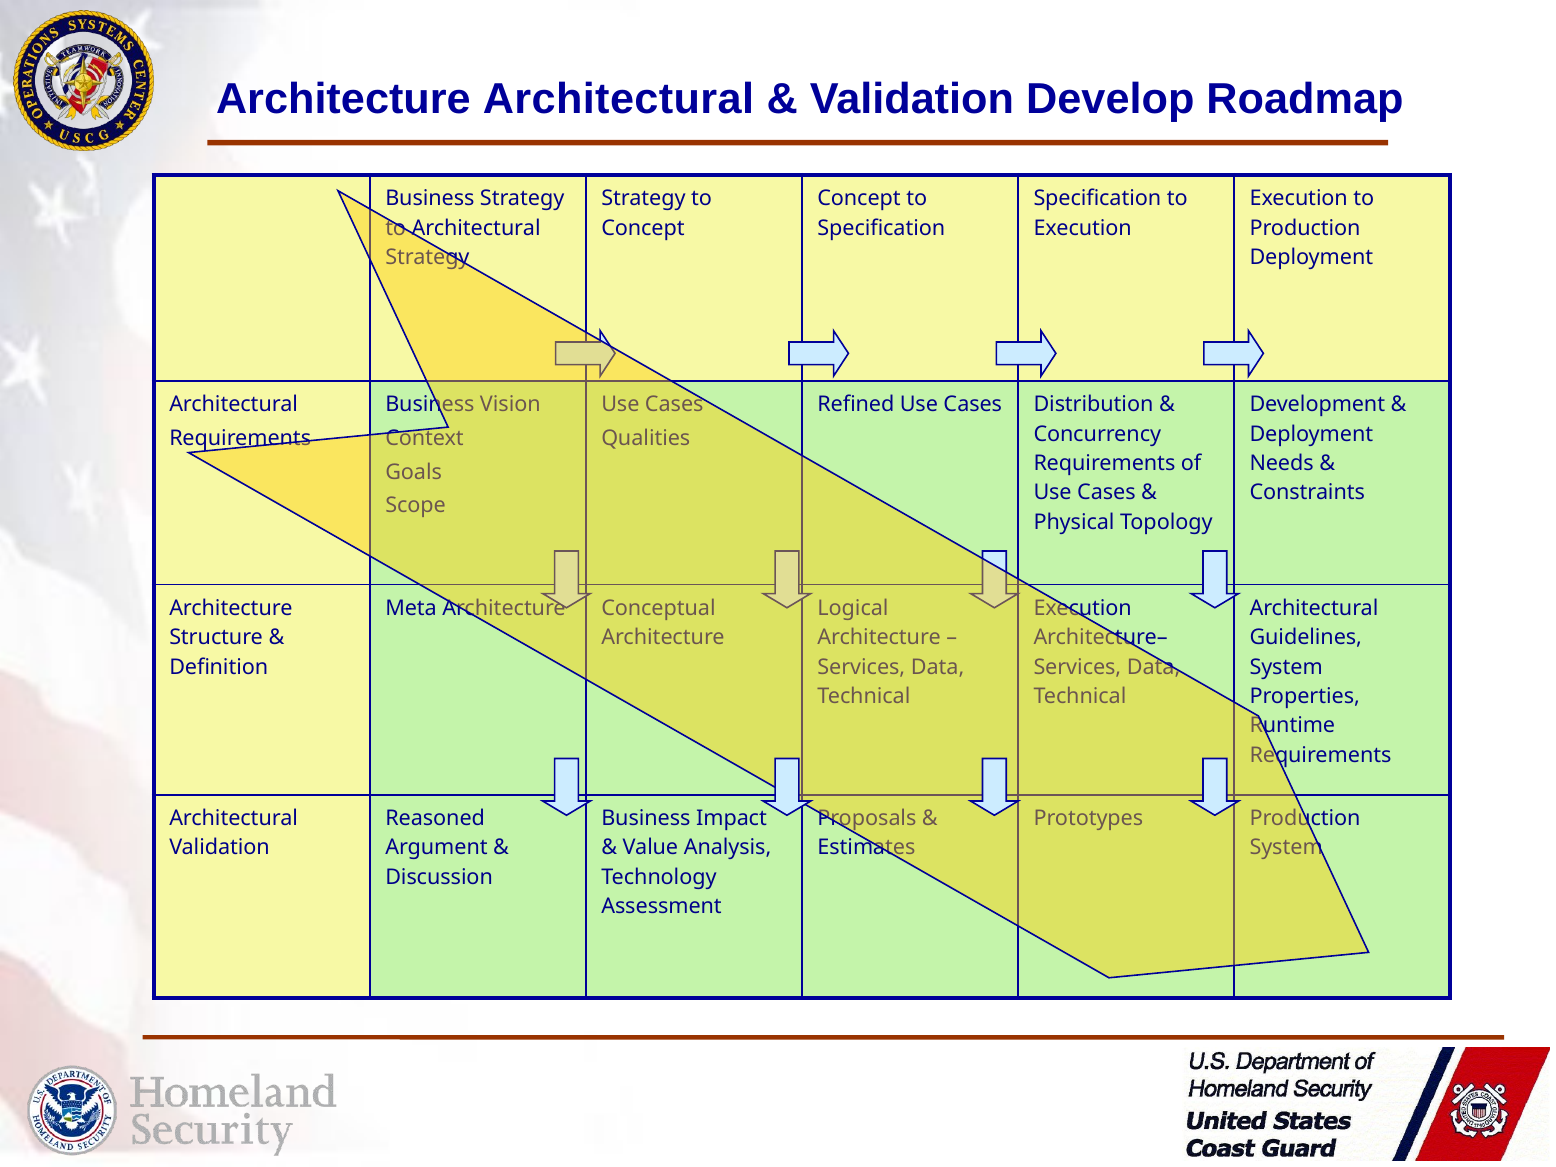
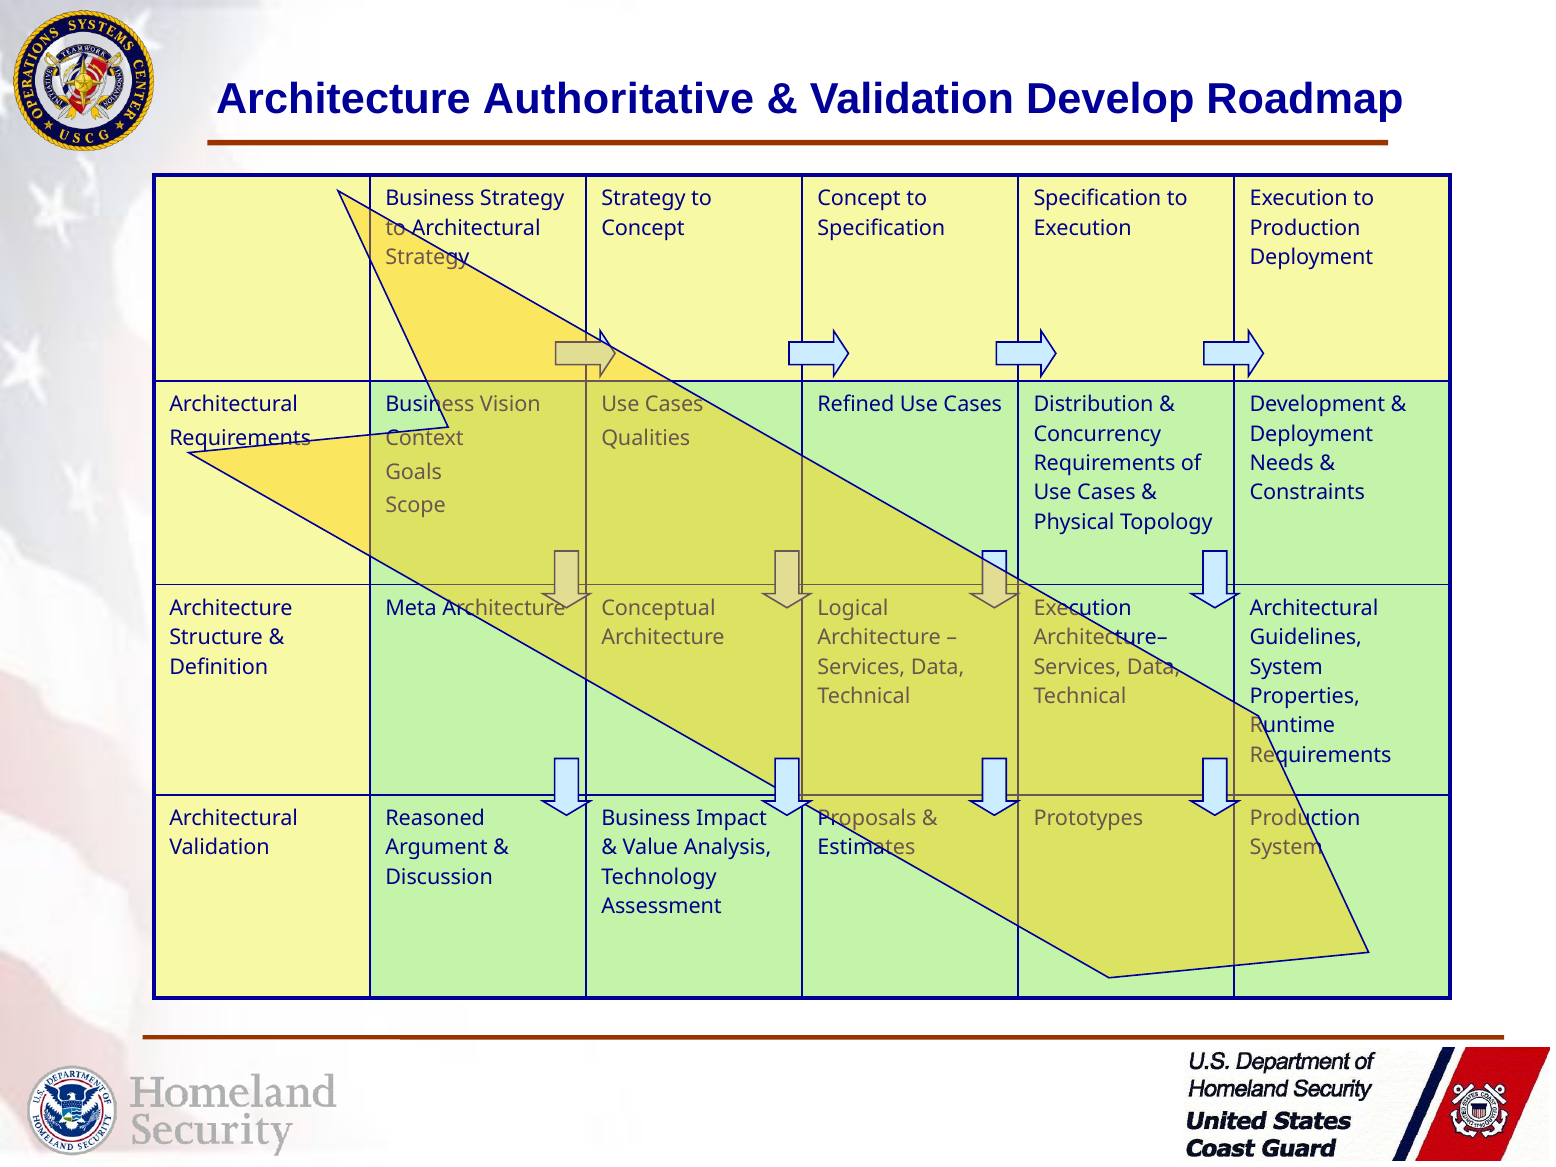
Architecture Architectural: Architectural -> Authoritative
